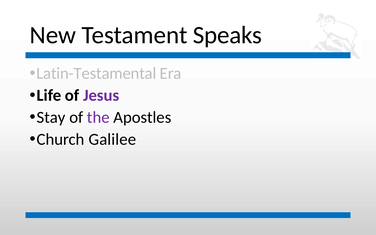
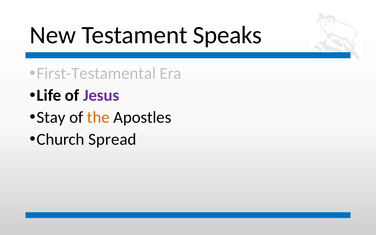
Latin-Testamental: Latin-Testamental -> First-Testamental
the colour: purple -> orange
Galilee: Galilee -> Spread
